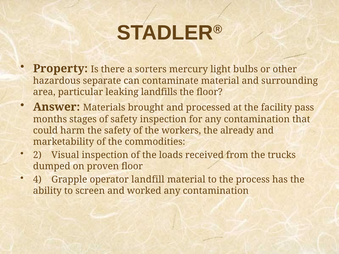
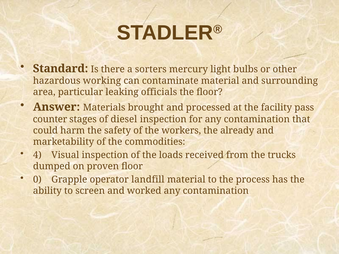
Property: Property -> Standard
separate: separate -> working
landfills: landfills -> officials
months: months -> counter
of safety: safety -> diesel
2: 2 -> 4
4: 4 -> 0
